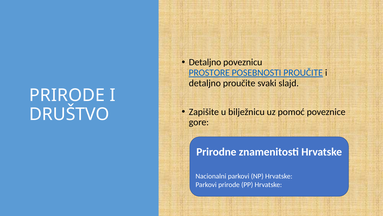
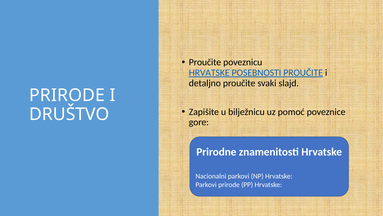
Detaljno at (205, 62): Detaljno -> Proučite
PROSTORE at (209, 73): PROSTORE -> HRVATSKE
